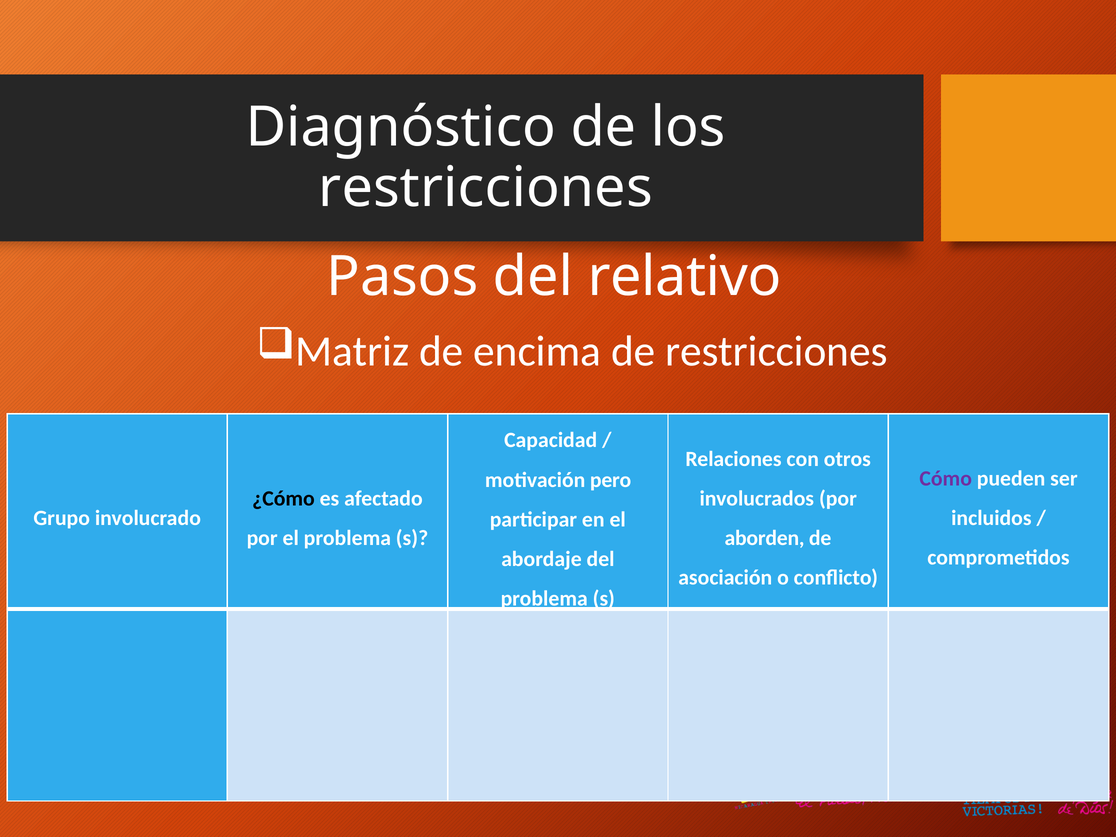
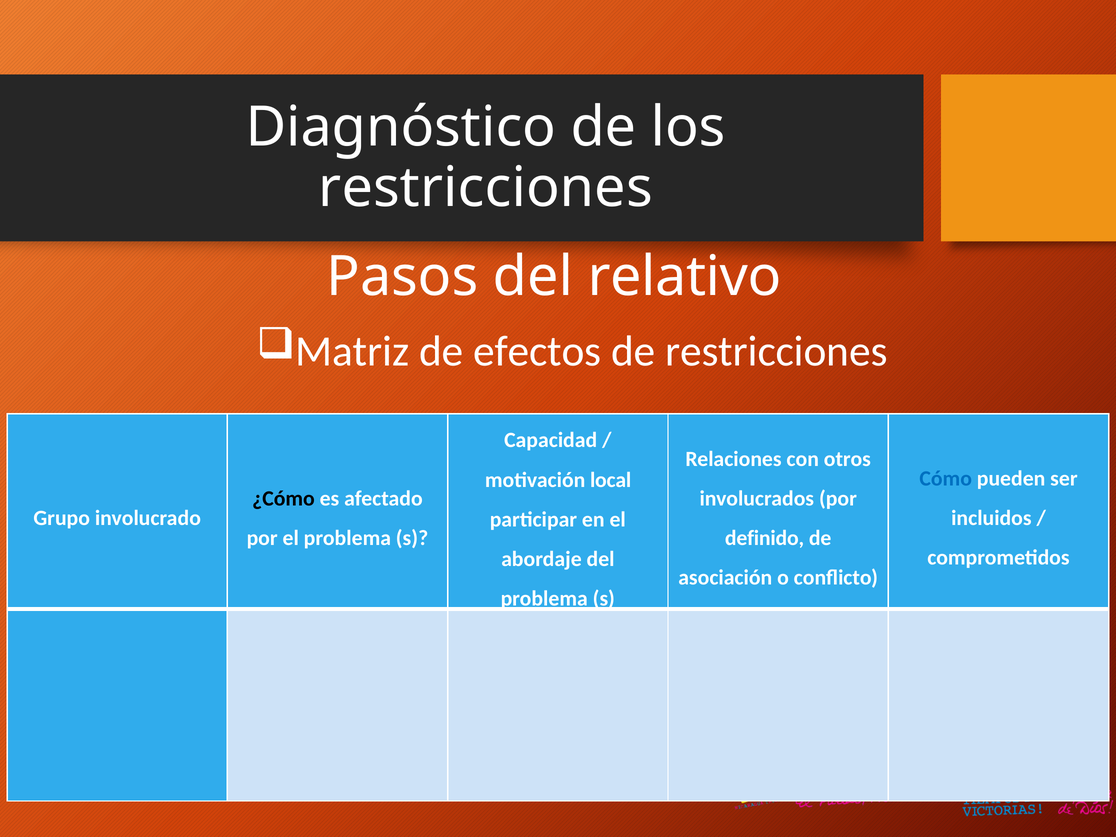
encima: encima -> efectos
Cómo colour: purple -> blue
pero: pero -> local
aborden: aborden -> definido
